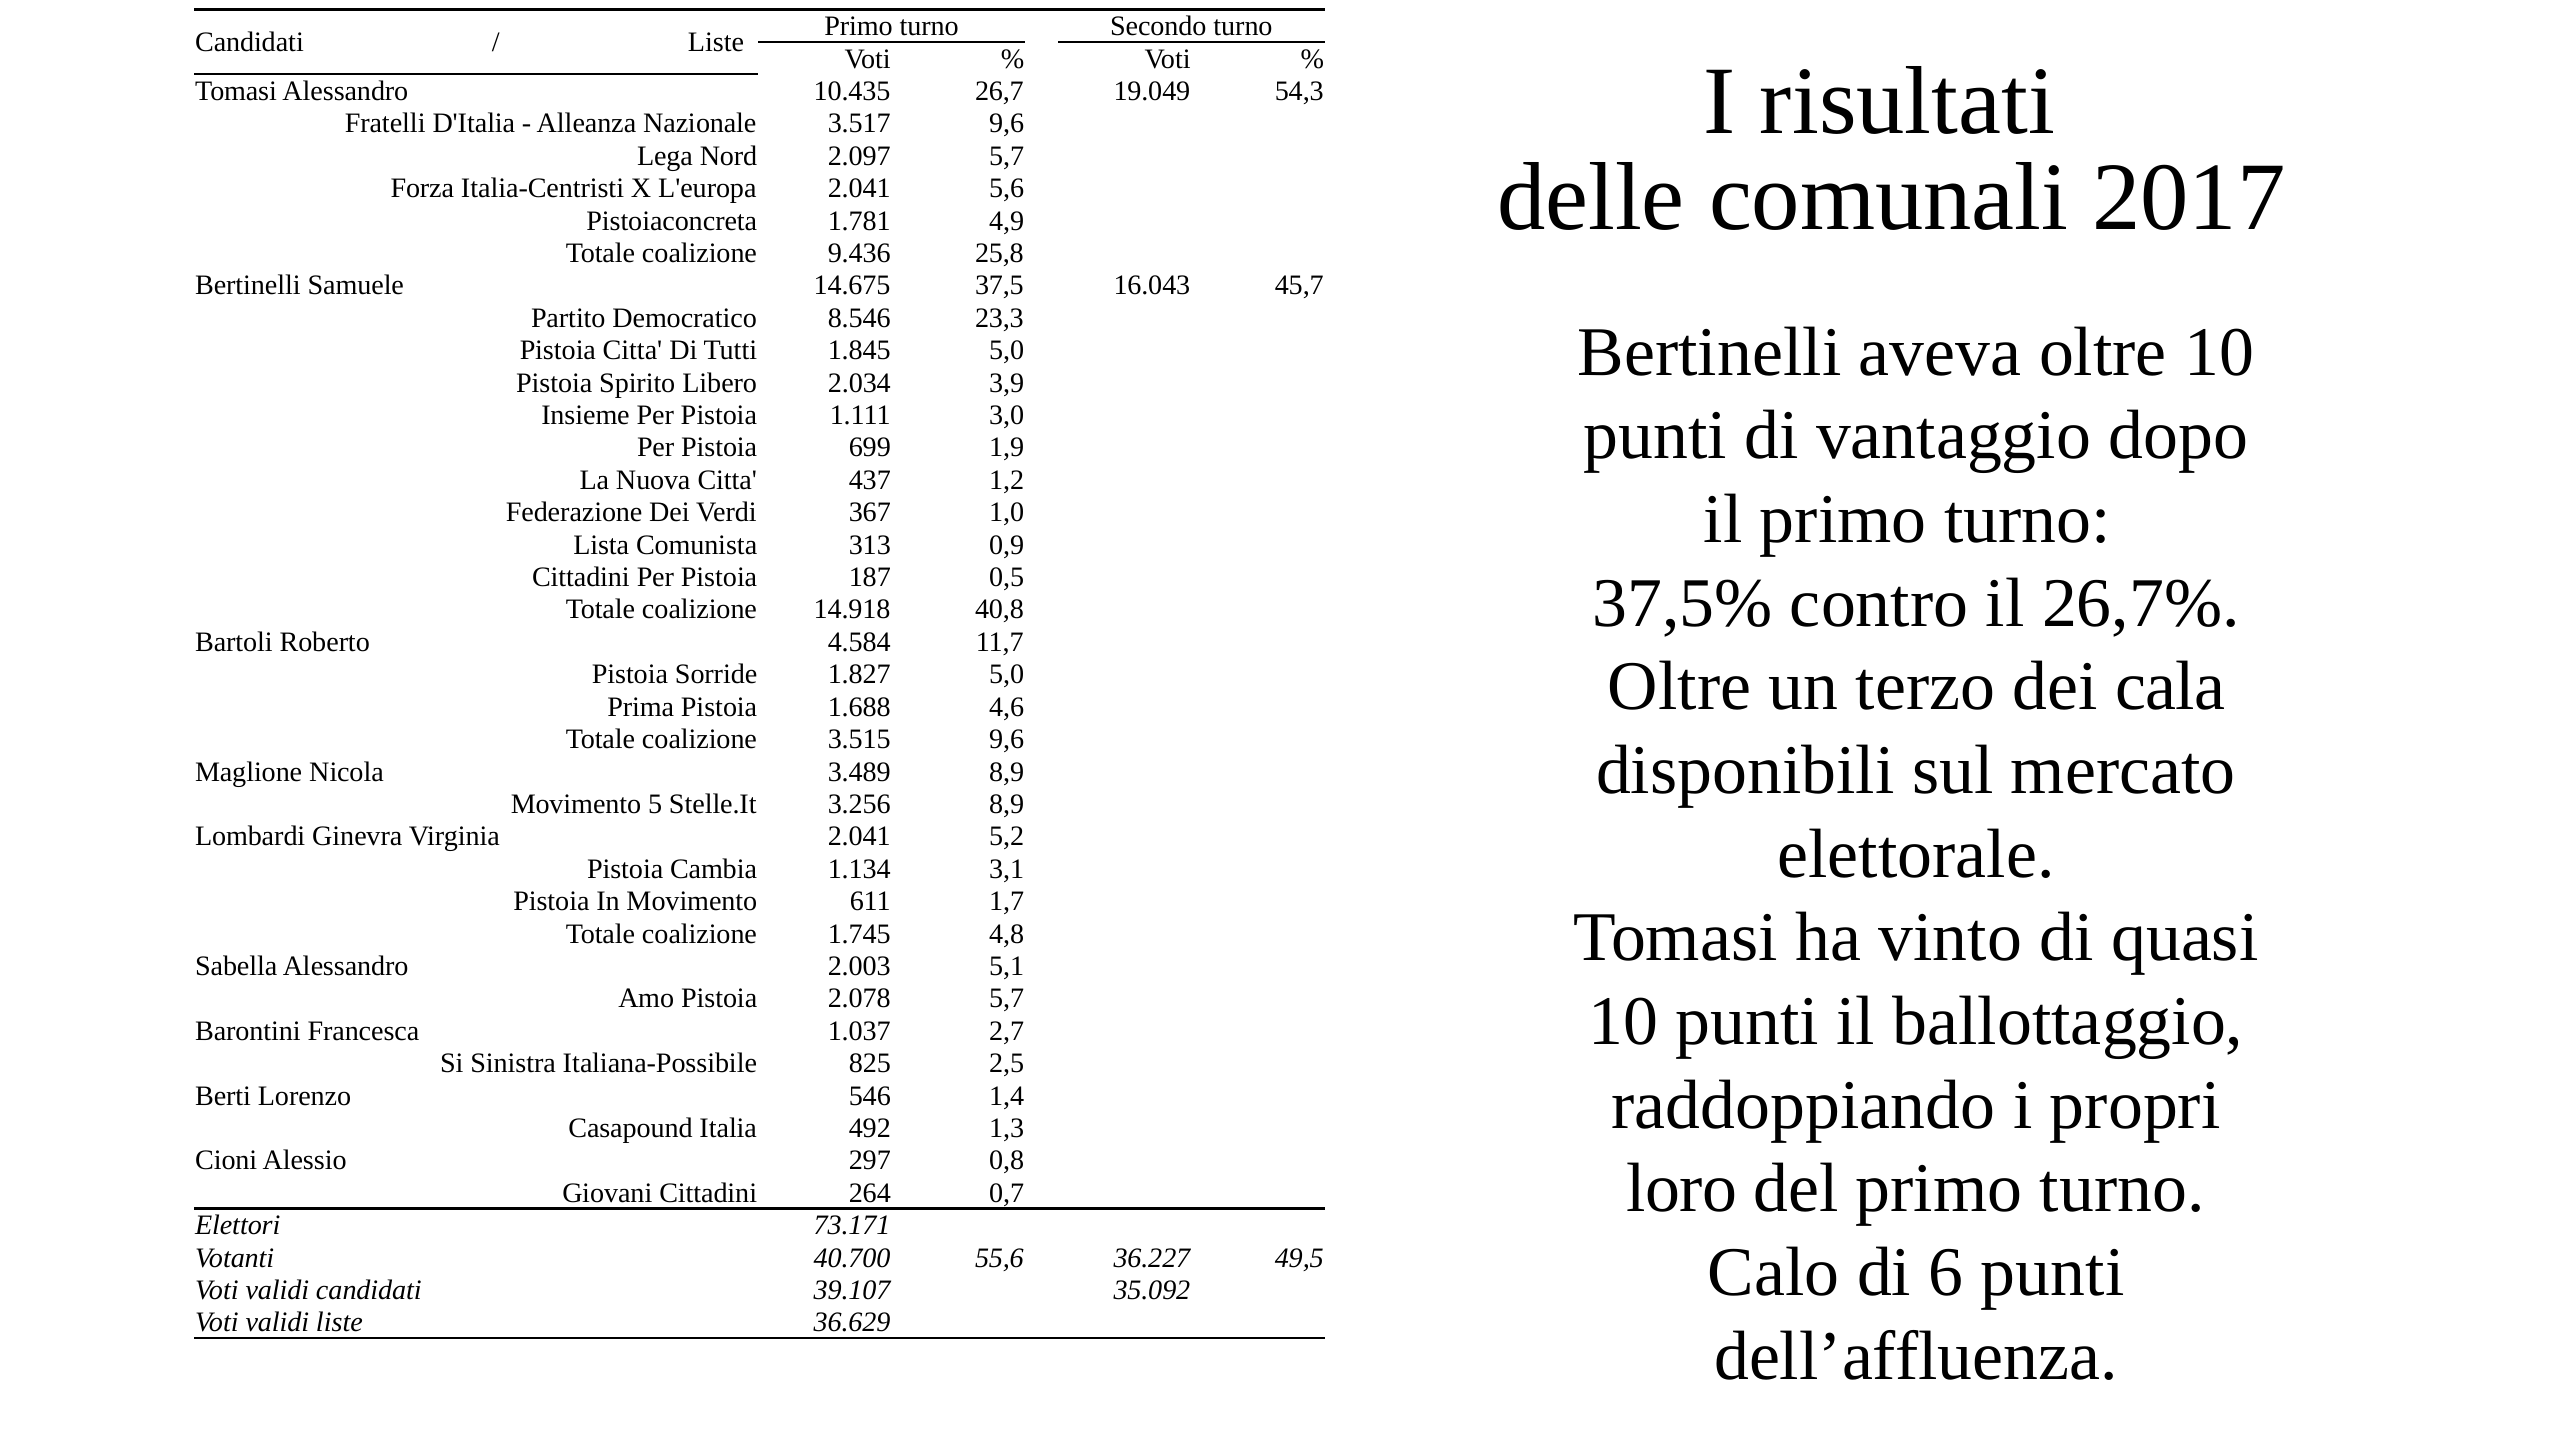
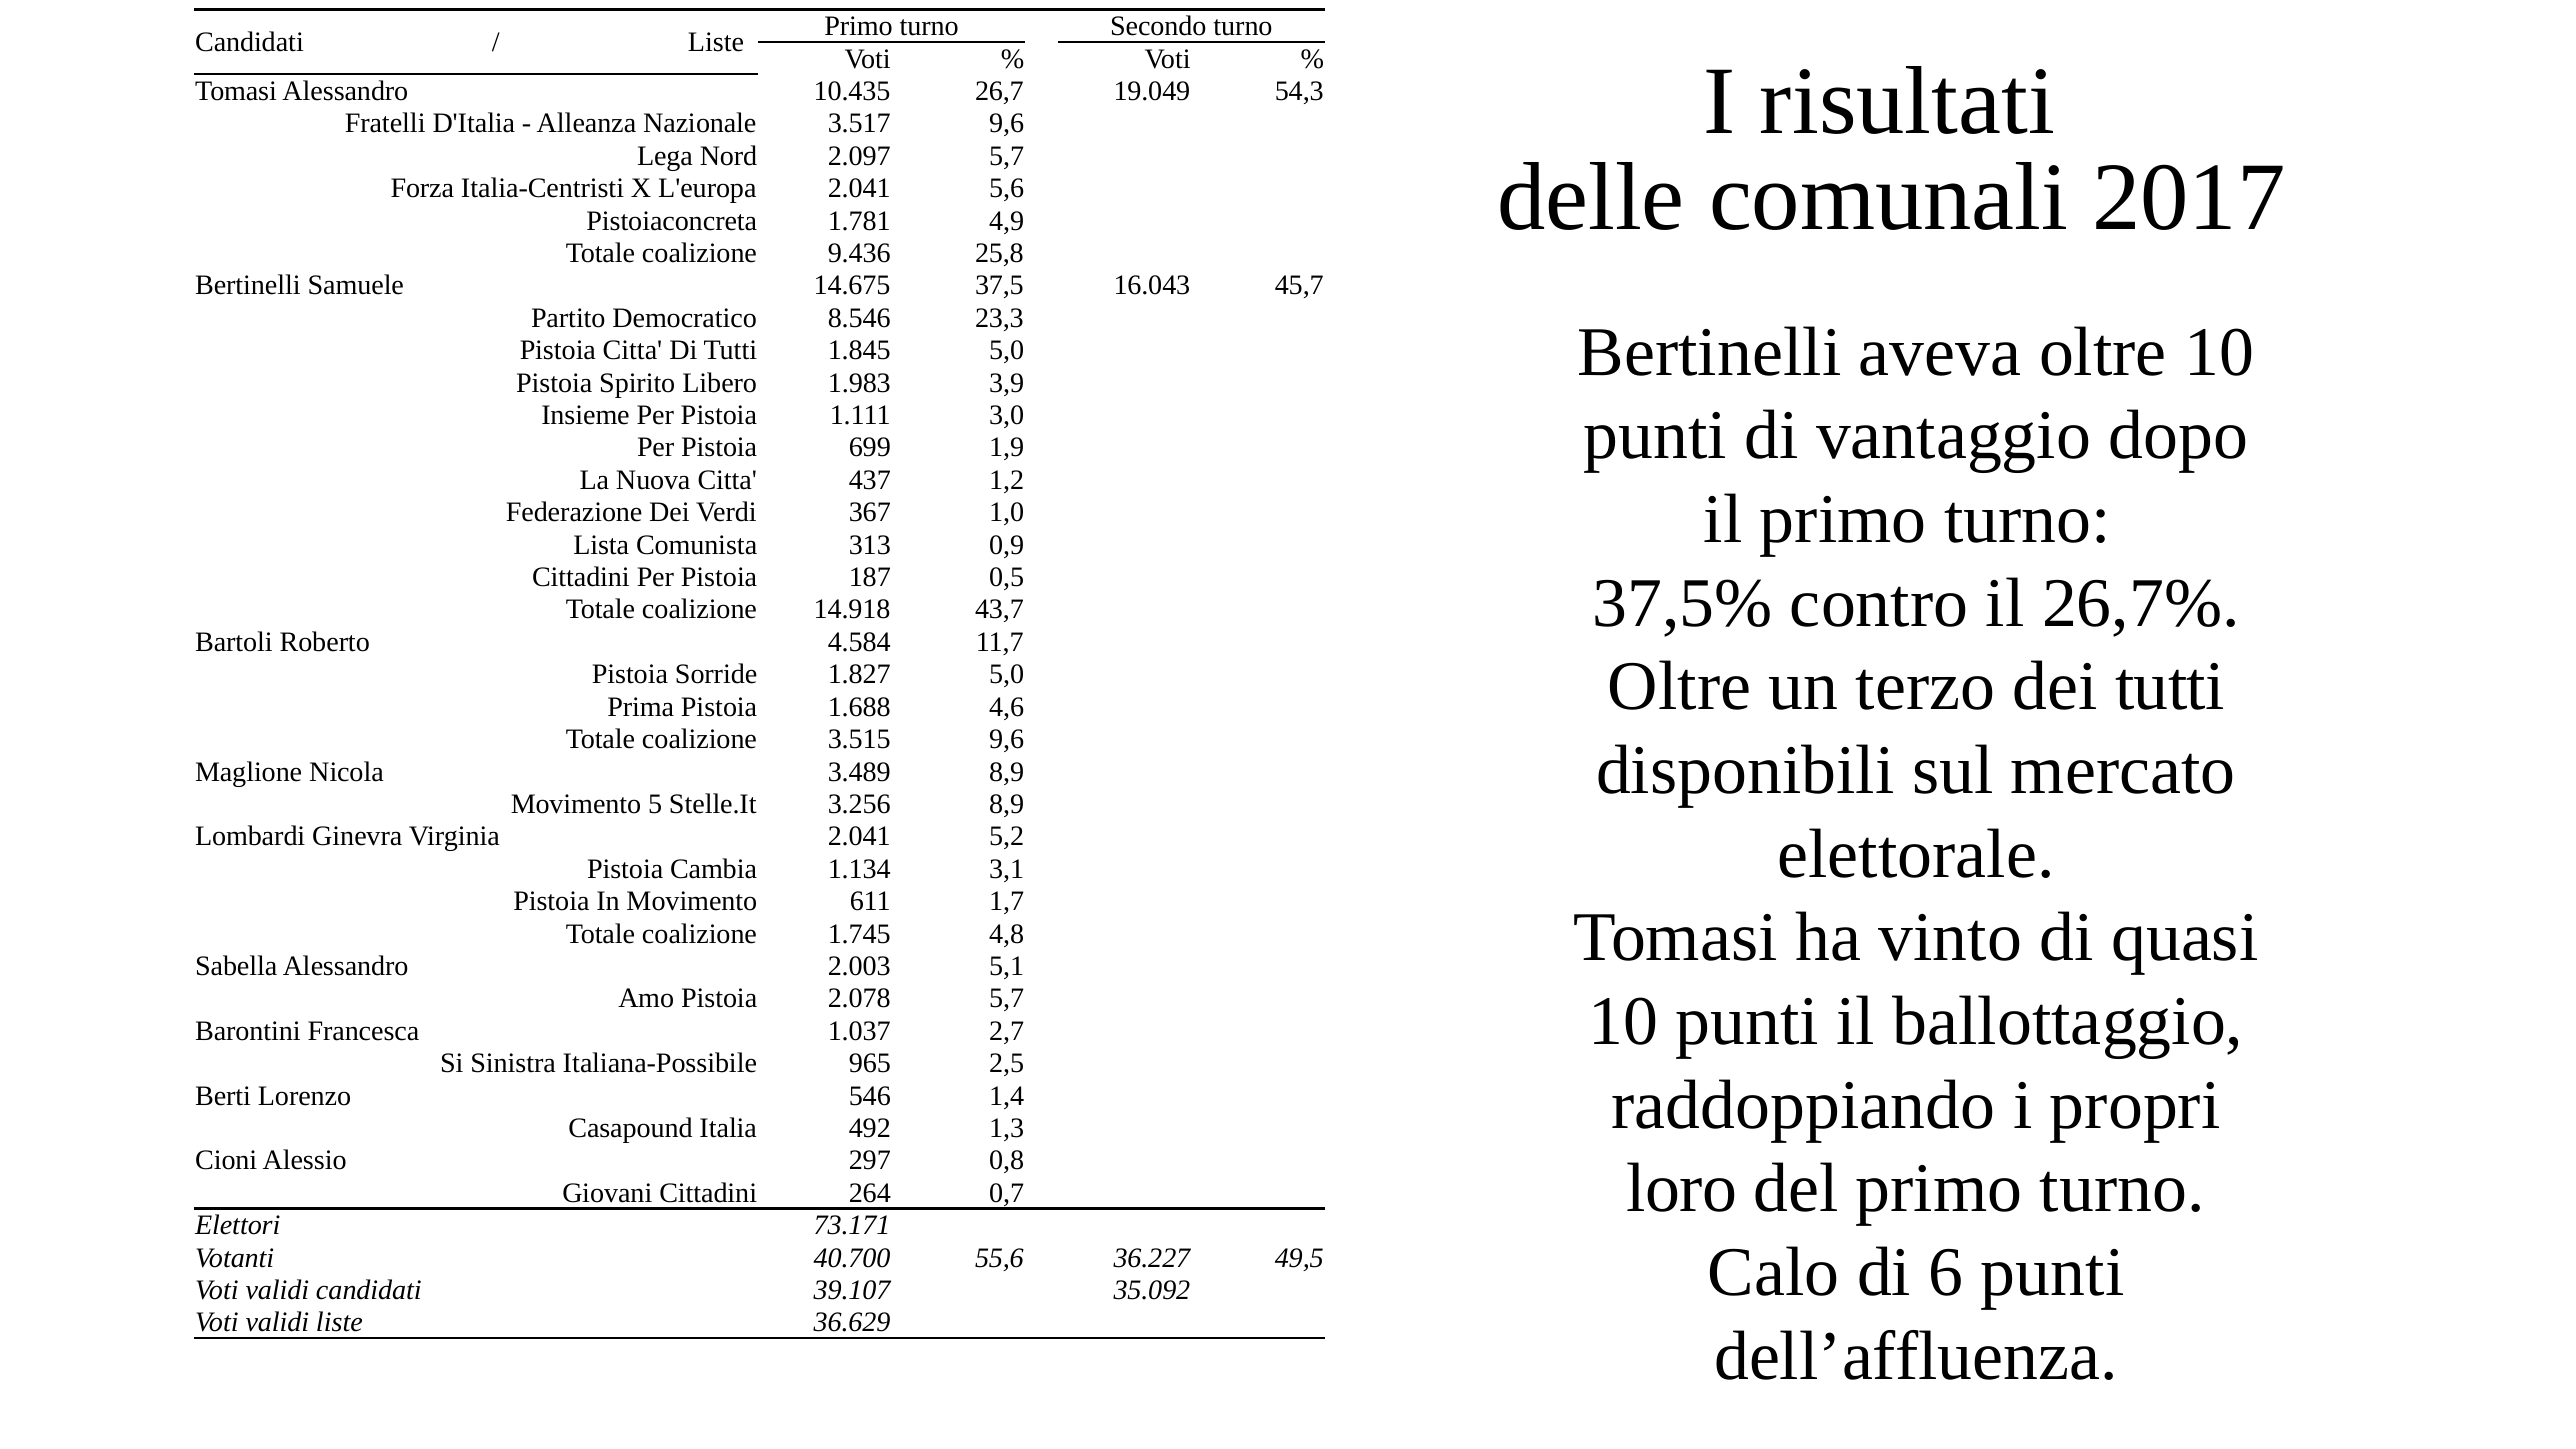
2.034: 2.034 -> 1.983
40,8: 40,8 -> 43,7
dei cala: cala -> tutti
825: 825 -> 965
